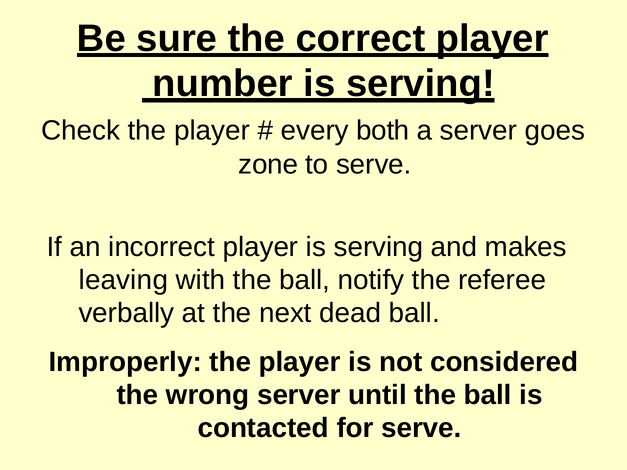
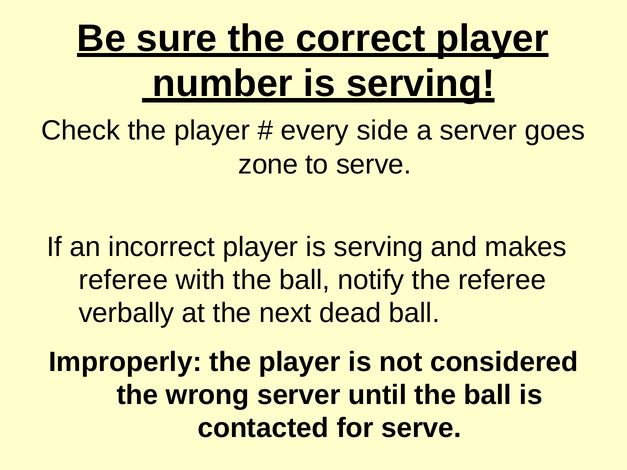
both: both -> side
leaving at (123, 280): leaving -> referee
